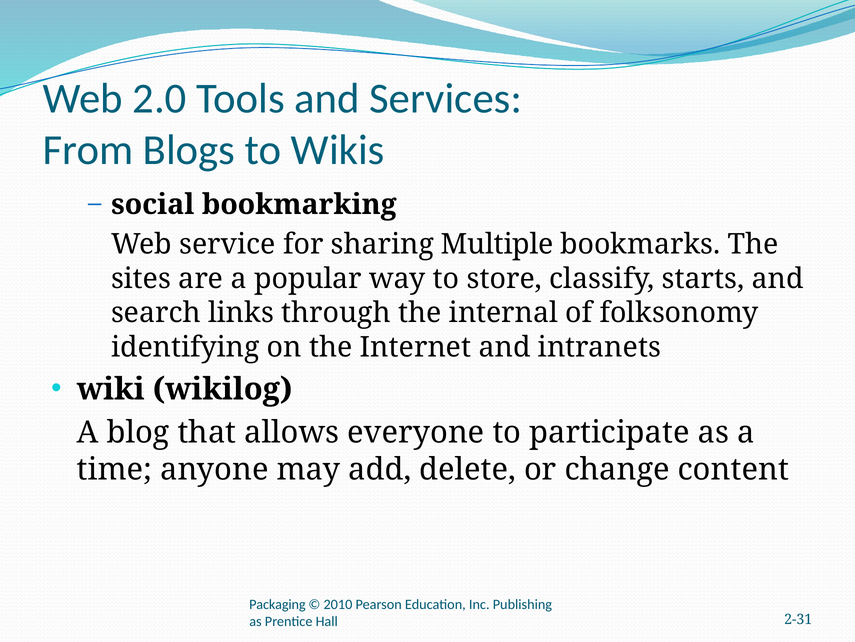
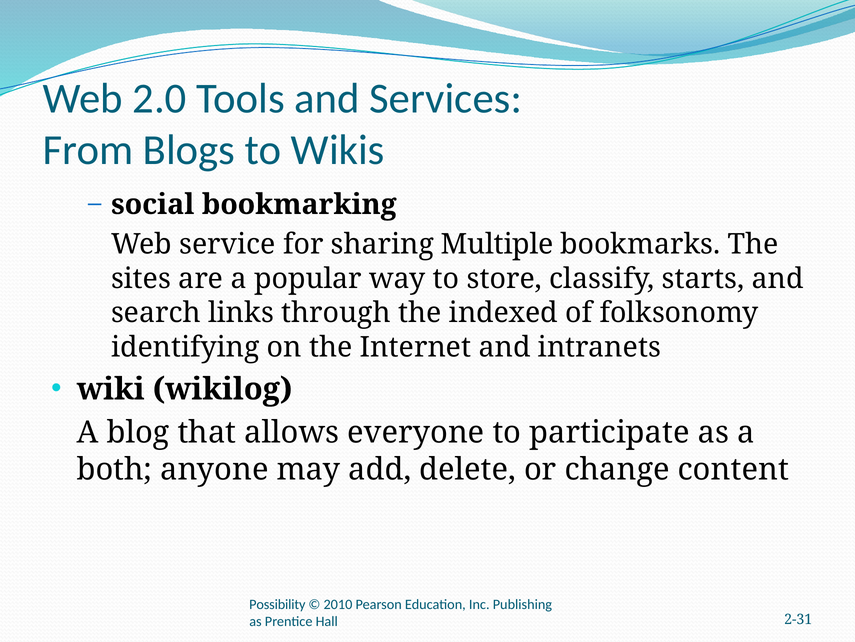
internal: internal -> indexed
time: time -> both
Packaging: Packaging -> Possibility
